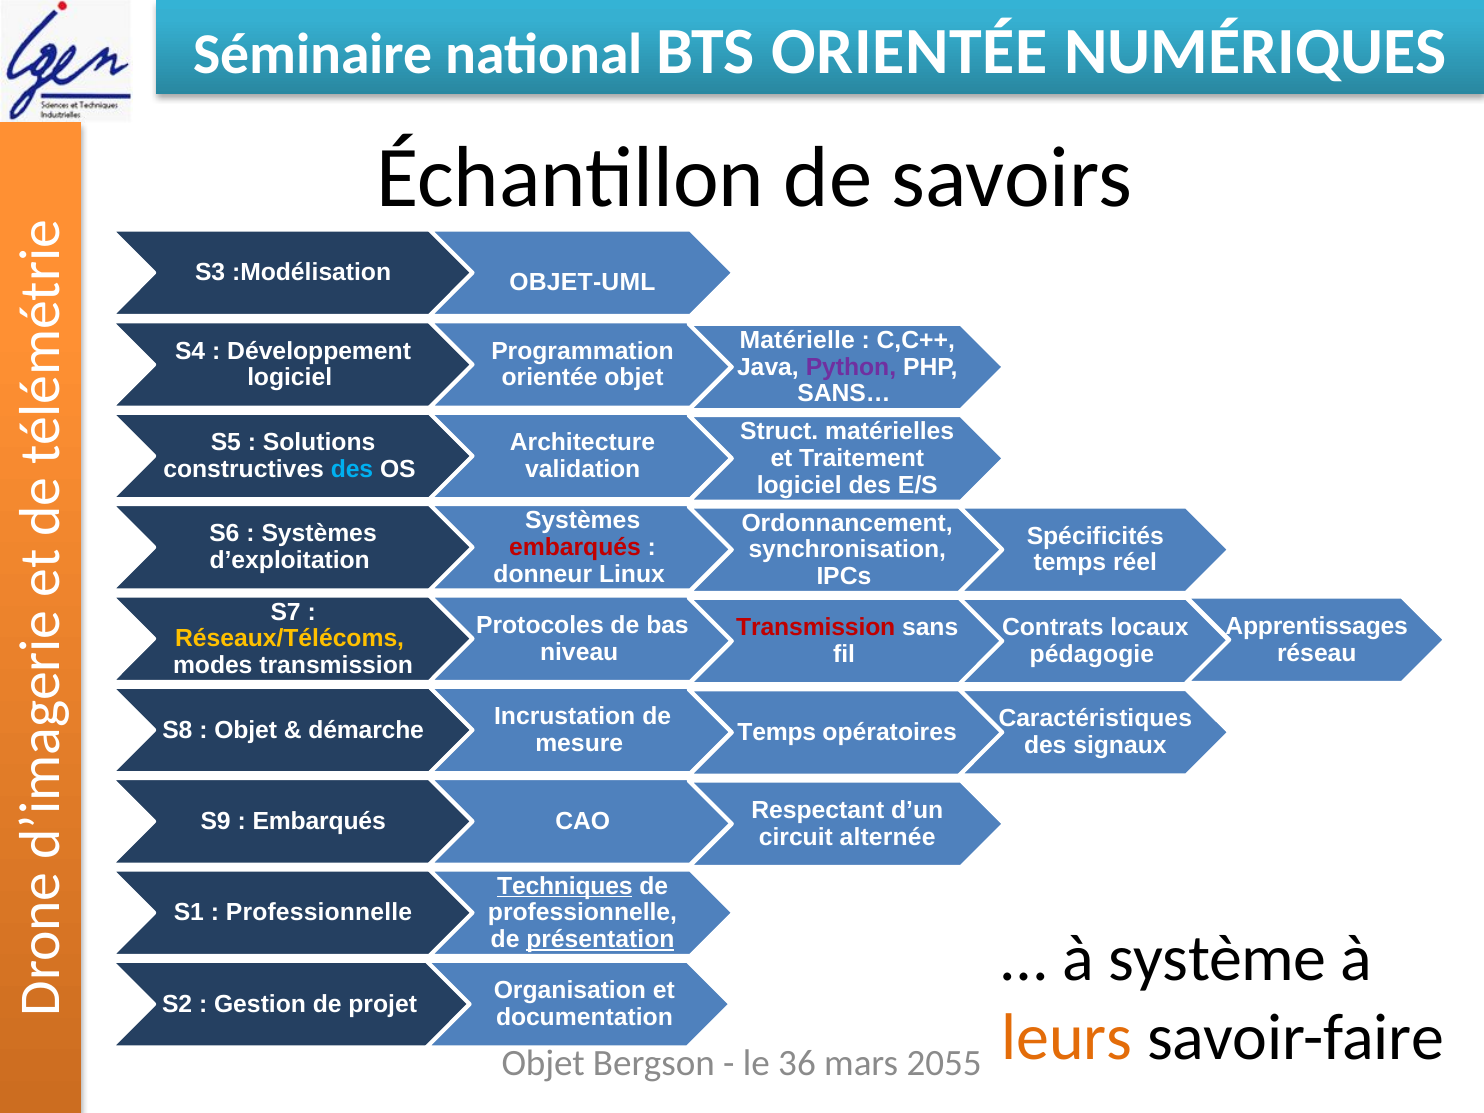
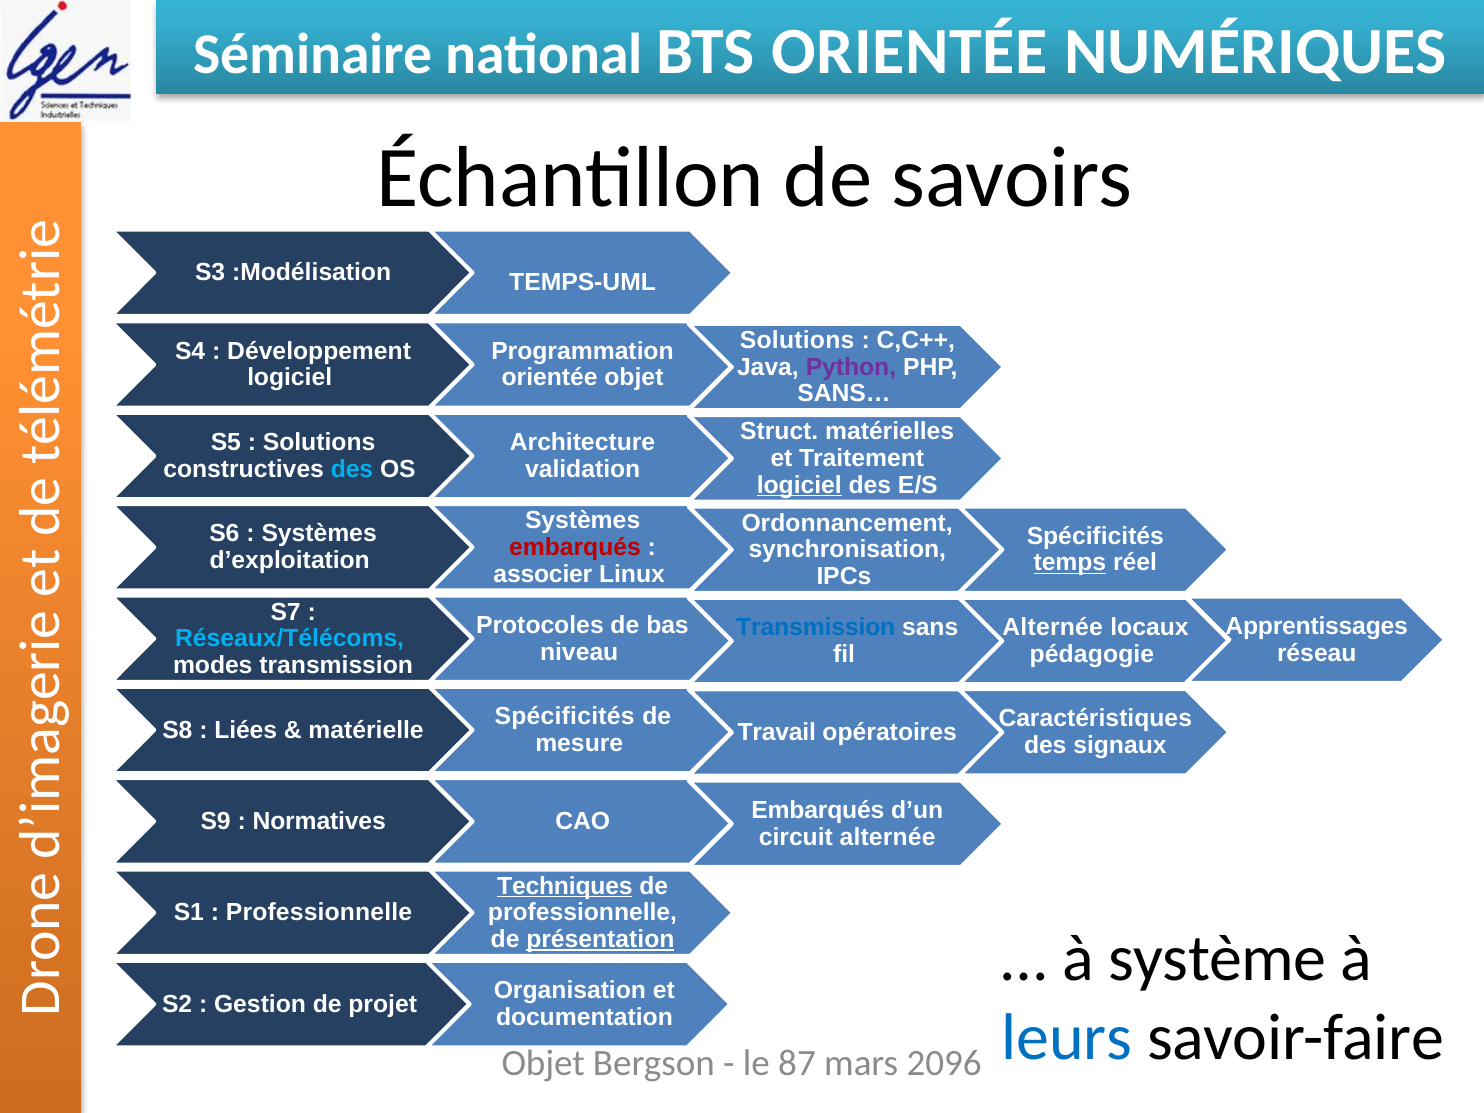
OBJET-UML: OBJET-UML -> TEMPS-UML
Matérielle at (797, 340): Matérielle -> Solutions
logiciel at (799, 485) underline: none -> present
temps at (1070, 563) underline: none -> present
donneur: donneur -> associer
Contrats at (1053, 627): Contrats -> Alternée
Transmission at (816, 628) colour: red -> blue
Réseaux/Télécoms colour: yellow -> light blue
Incrustation at (565, 717): Incrustation -> Spécificités
Objet at (246, 730): Objet -> Liées
démarche: démarche -> matérielle
Temps at (777, 732): Temps -> Travail
Respectant at (818, 810): Respectant -> Embarqués
Embarqués at (319, 821): Embarqués -> Normatives
leurs colour: orange -> blue
36: 36 -> 87
2055: 2055 -> 2096
